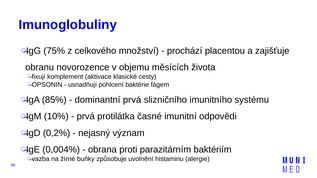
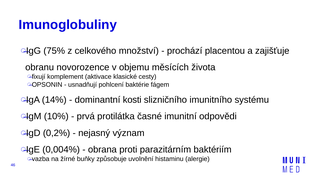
85%: 85% -> 14%
dominantní prvá: prvá -> kosti
